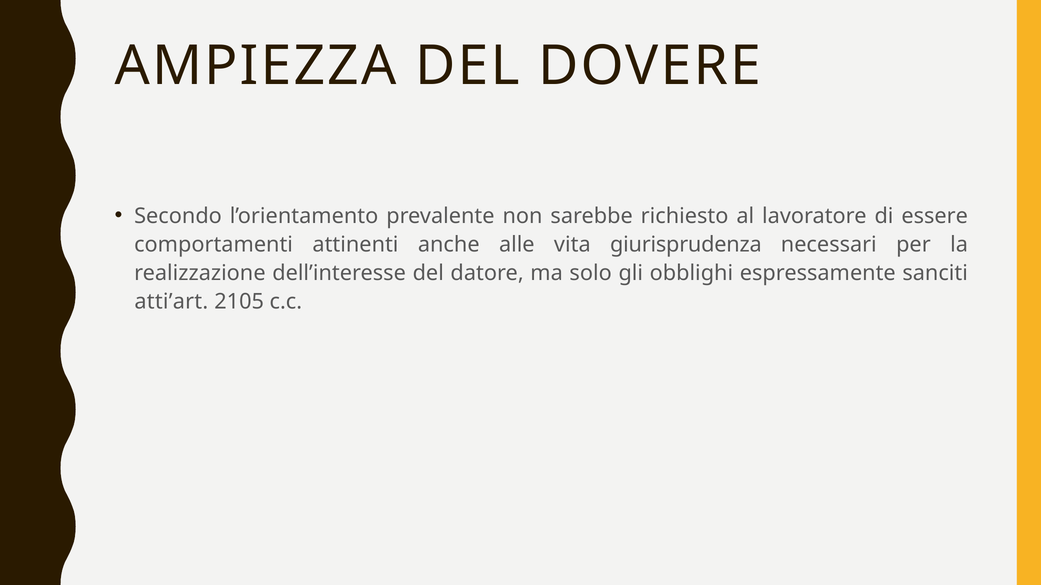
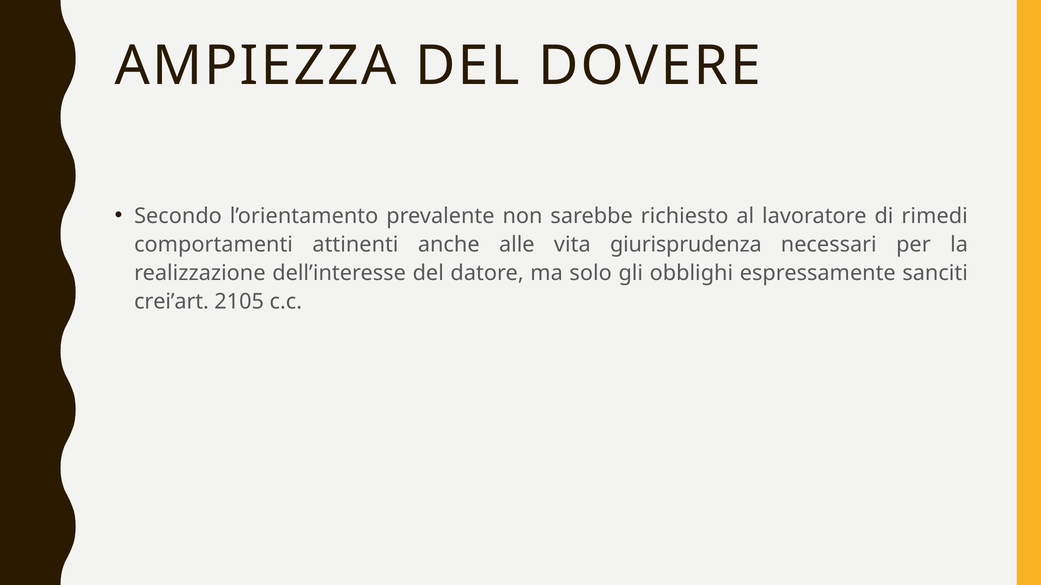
essere: essere -> rimedi
atti’art: atti’art -> crei’art
